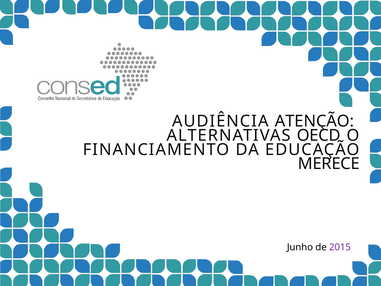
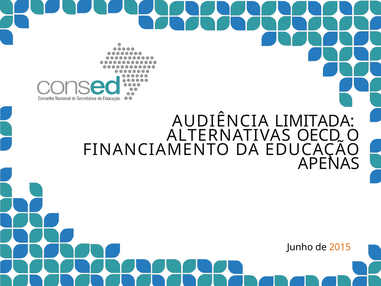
ATENÇÃO: ATENÇÃO -> LIMITADA
MERECE: MERECE -> APENAS
2015 colour: purple -> orange
